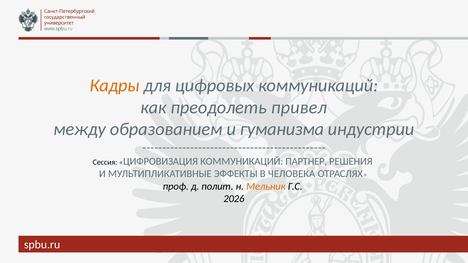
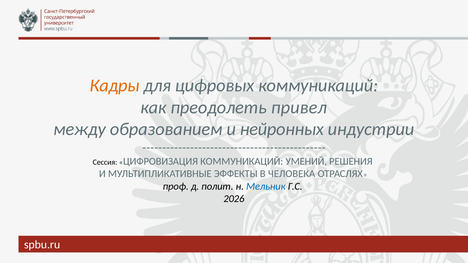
гуманизма: гуманизма -> нейронных
ПАРТНЕР: ПАРТНЕР -> УМЕНИЙ
Мельник colour: orange -> blue
